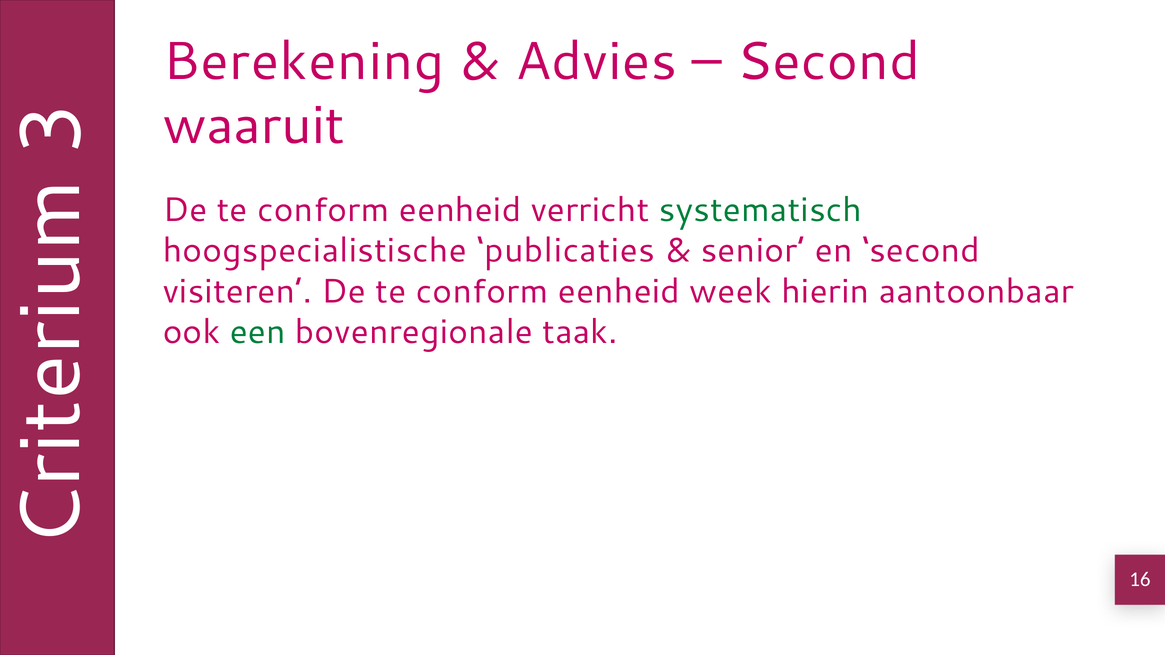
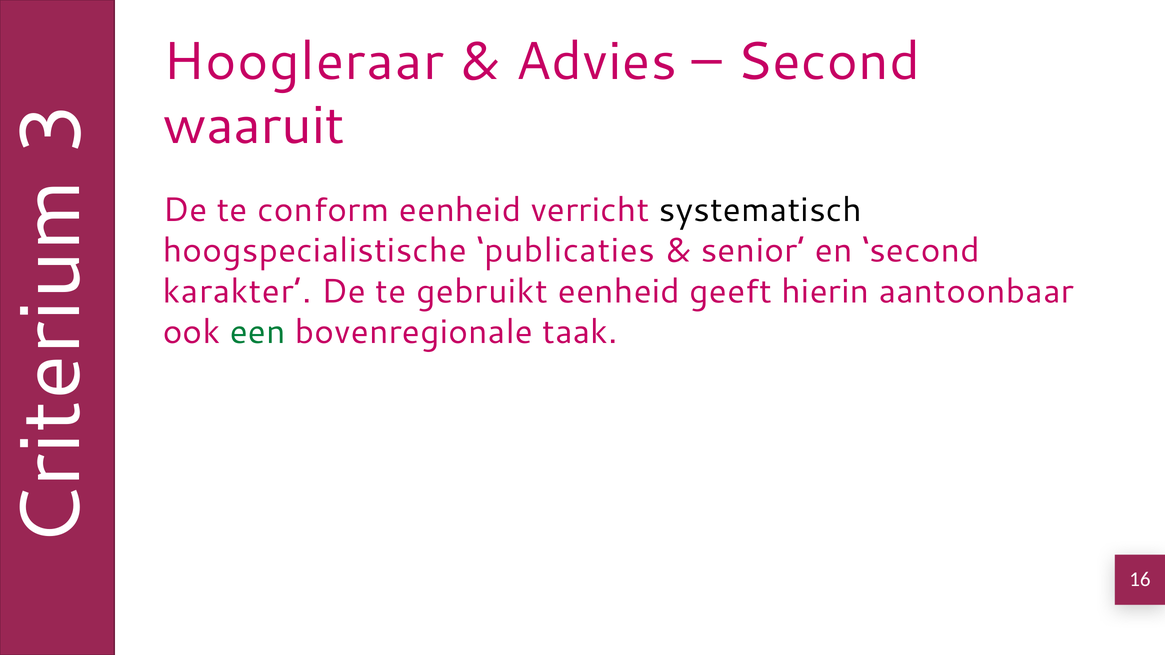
Berekening: Berekening -> Hoogleraar
systematisch colour: green -> black
visiteren: visiteren -> karakter
conform at (482, 292): conform -> gebruikt
week: week -> geeft
